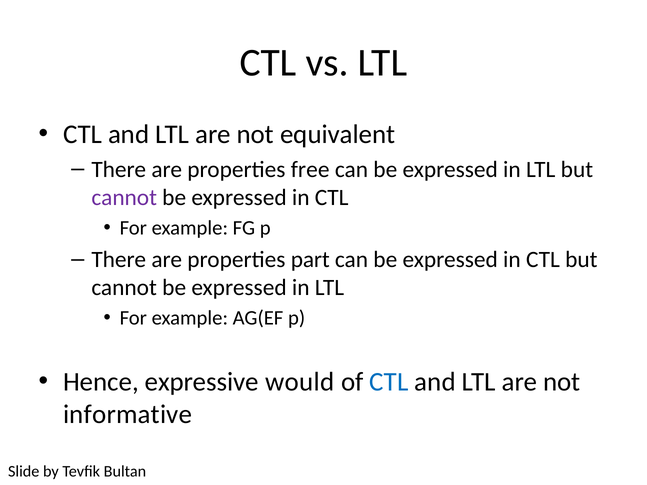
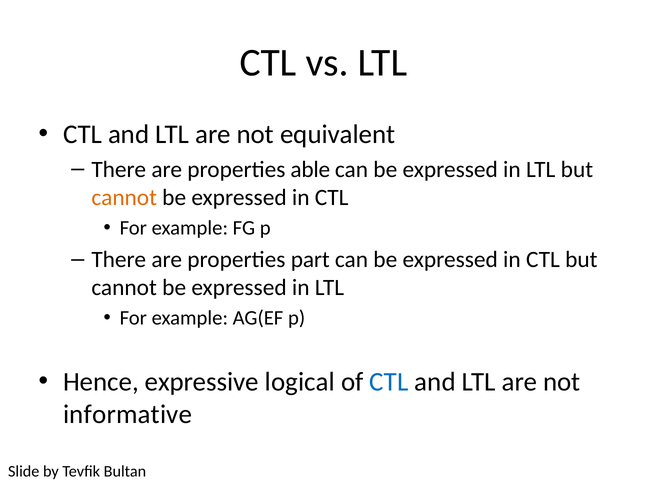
free: free -> able
cannot at (124, 198) colour: purple -> orange
would: would -> logical
